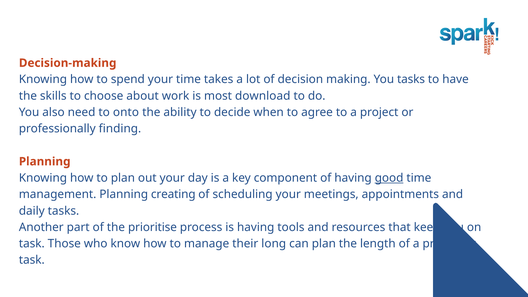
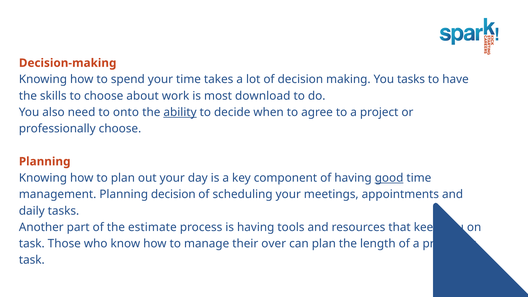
ability underline: none -> present
professionally finding: finding -> choose
Planning creating: creating -> decision
prioritise: prioritise -> estimate
long: long -> over
